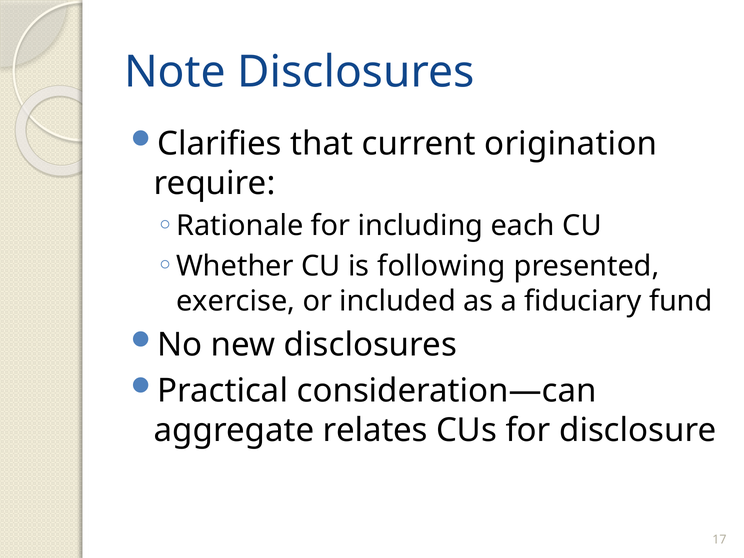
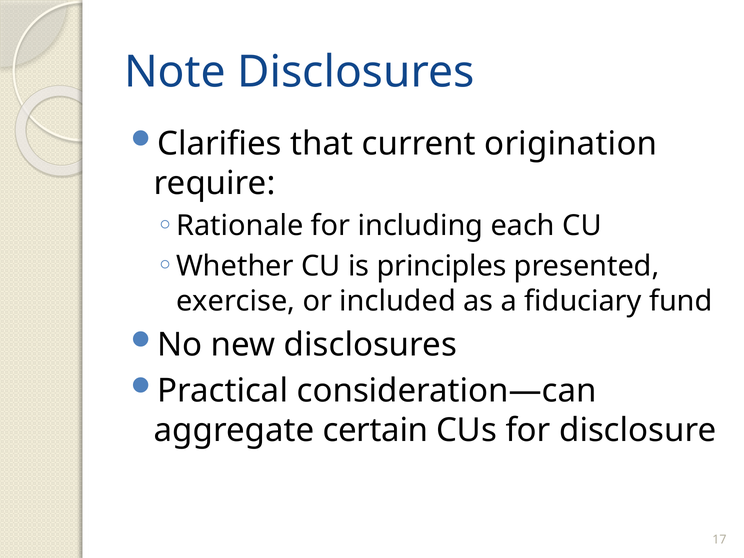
following: following -> principles
relates: relates -> certain
